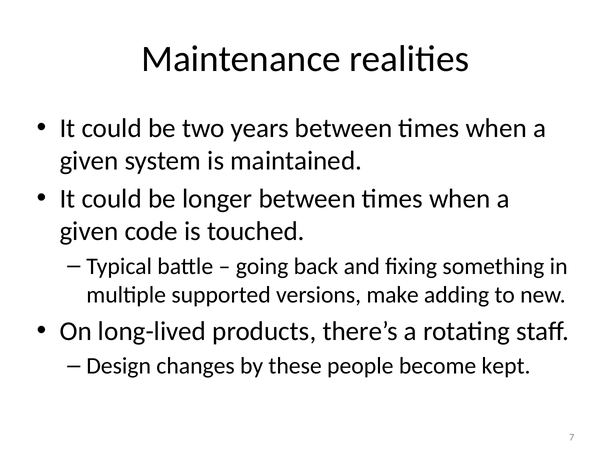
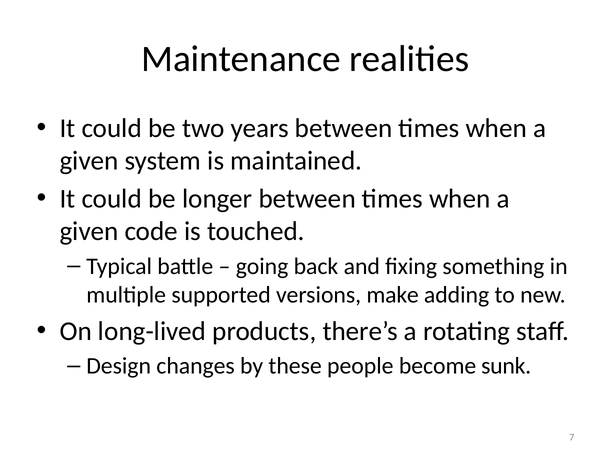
kept: kept -> sunk
